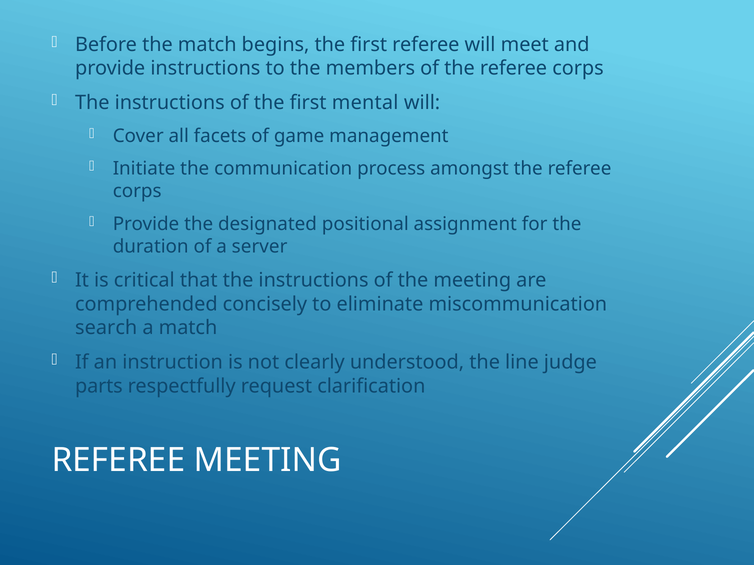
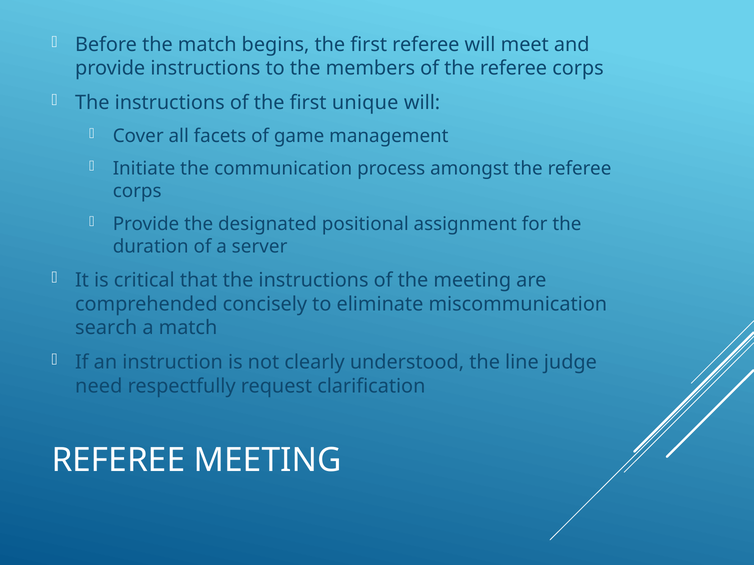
mental: mental -> unique
parts: parts -> need
